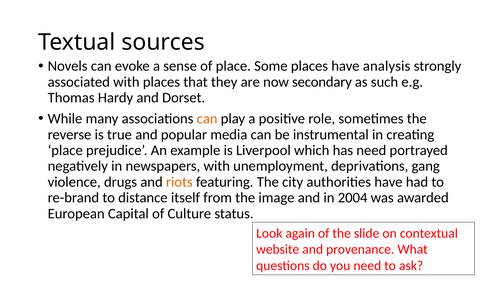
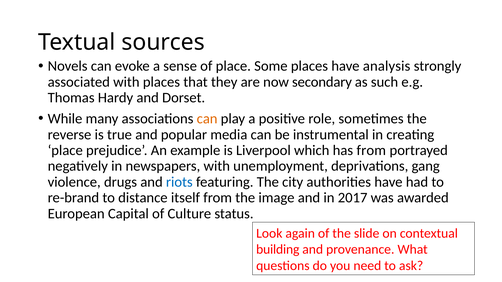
has need: need -> from
riots colour: orange -> blue
2004: 2004 -> 2017
website: website -> building
